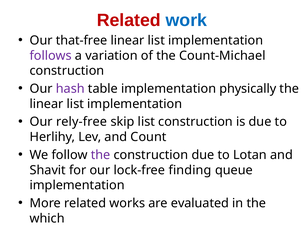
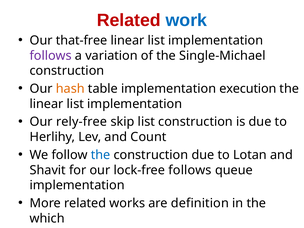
Count-Michael: Count-Michael -> Single-Michael
hash colour: purple -> orange
physically: physically -> execution
the at (101, 155) colour: purple -> blue
lock-free finding: finding -> follows
evaluated: evaluated -> definition
